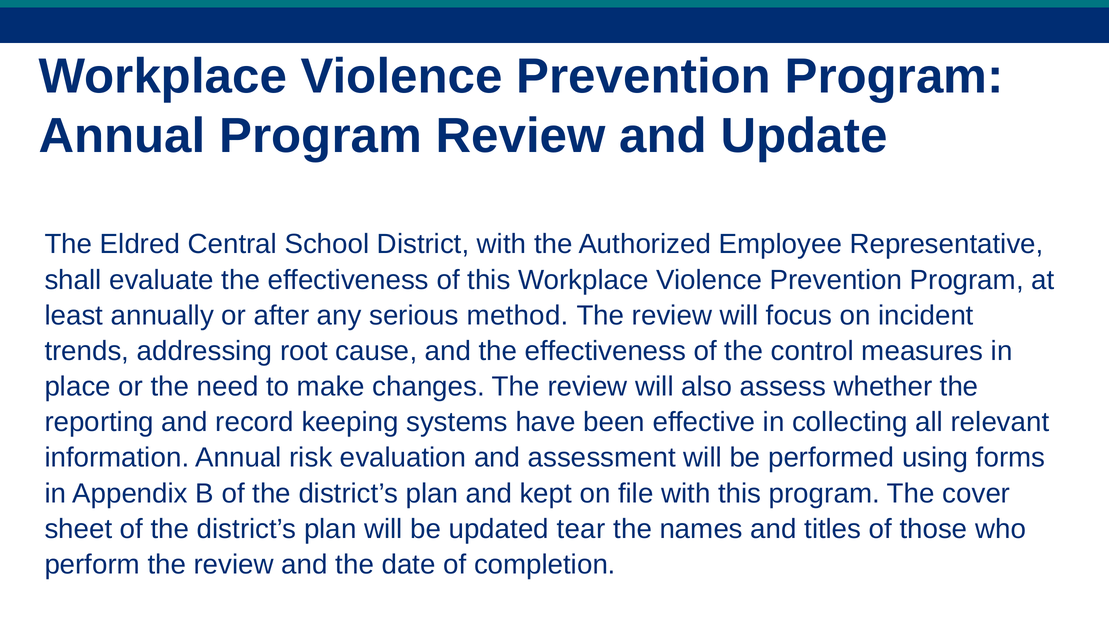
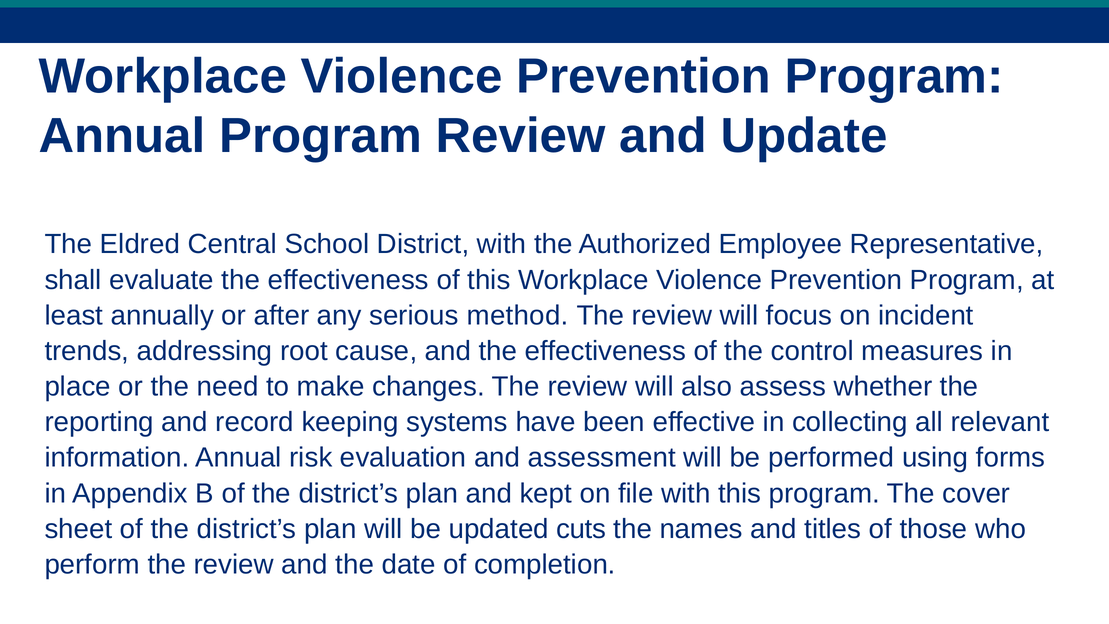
tear: tear -> cuts
